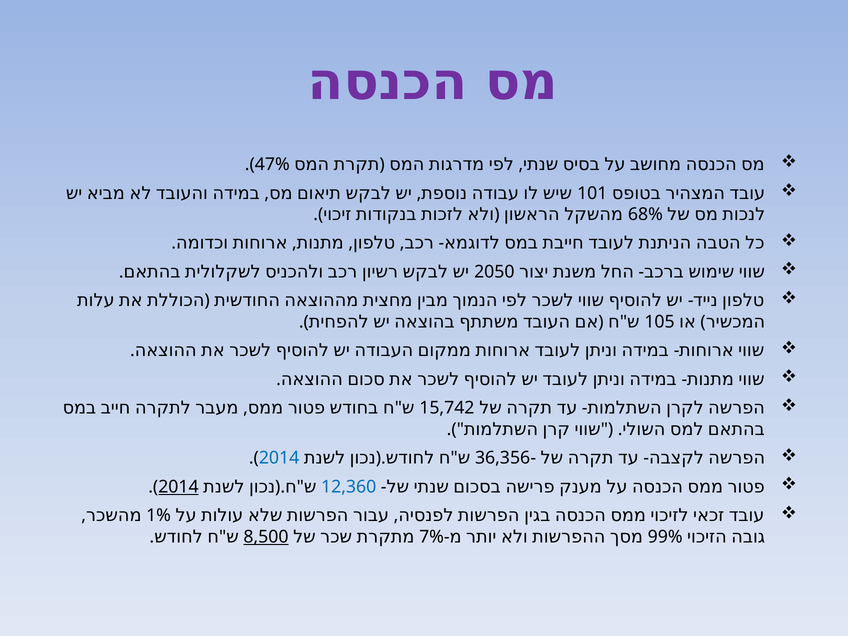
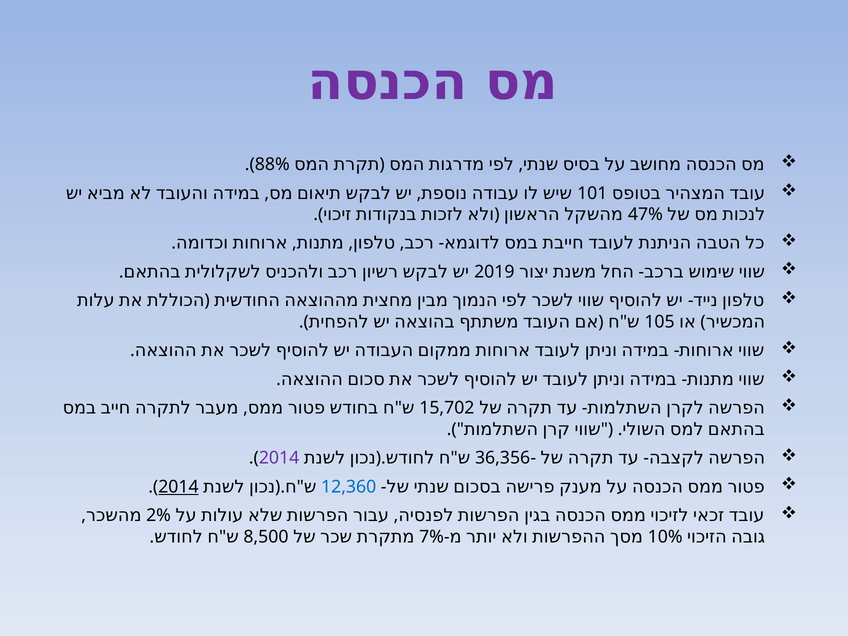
47%: 47% -> 88%
68%: 68% -> 47%
2050: 2050 -> 2019
15,742: 15,742 -> 15,702
2014 at (279, 458) colour: blue -> purple
1%: 1% -> 2%
8,500 underline: present -> none
99%: 99% -> 10%
